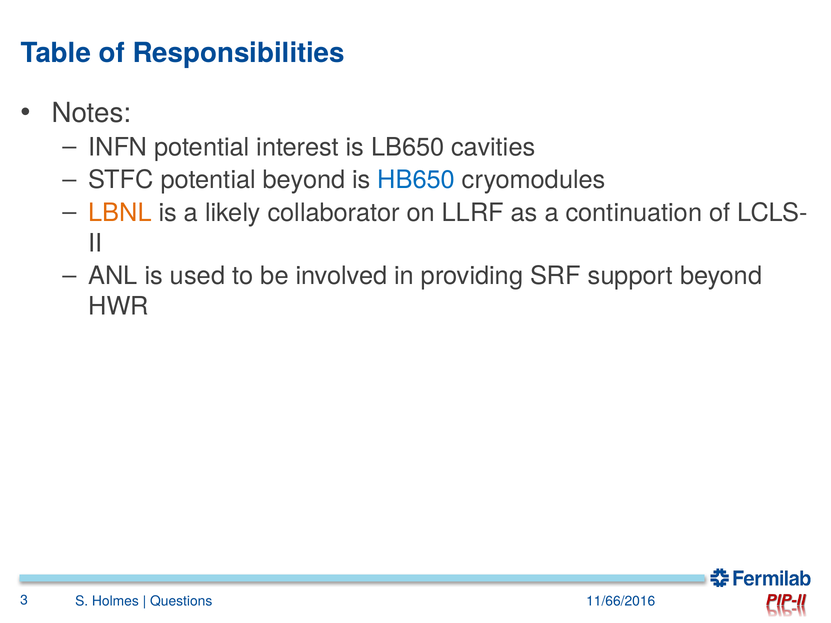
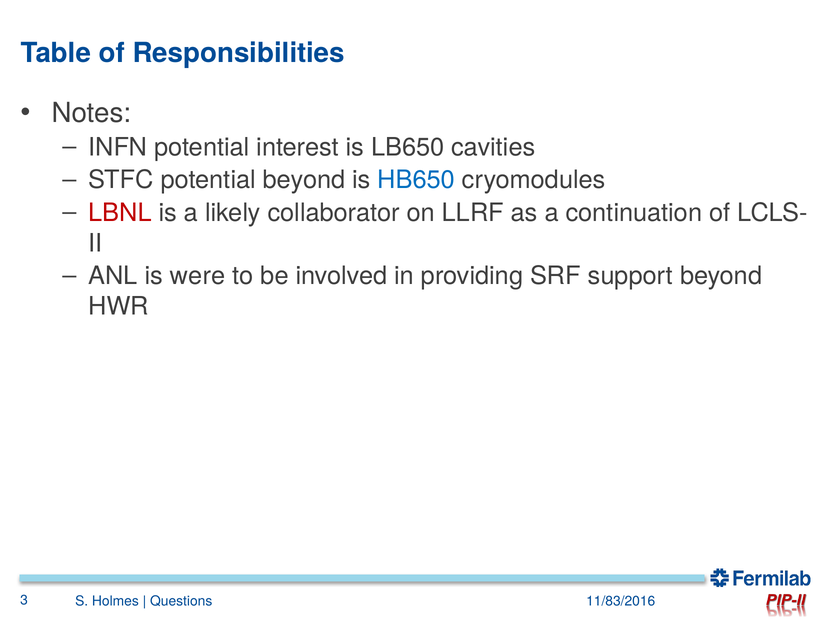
LBNL colour: orange -> red
used: used -> were
11/66/2016: 11/66/2016 -> 11/83/2016
